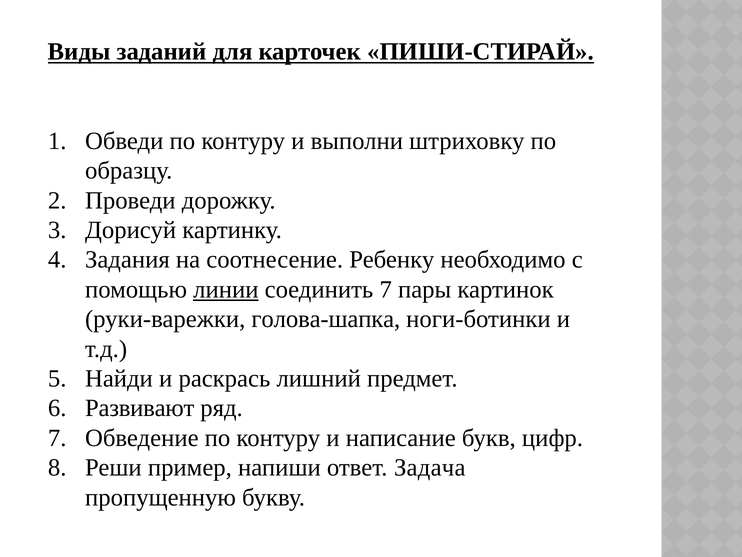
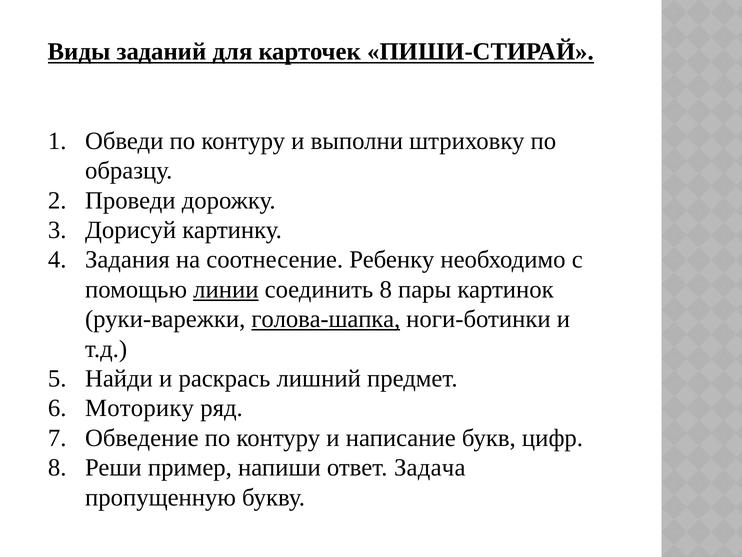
соединить 7: 7 -> 8
голова-шапка underline: none -> present
Развивают: Развивают -> Моторику
